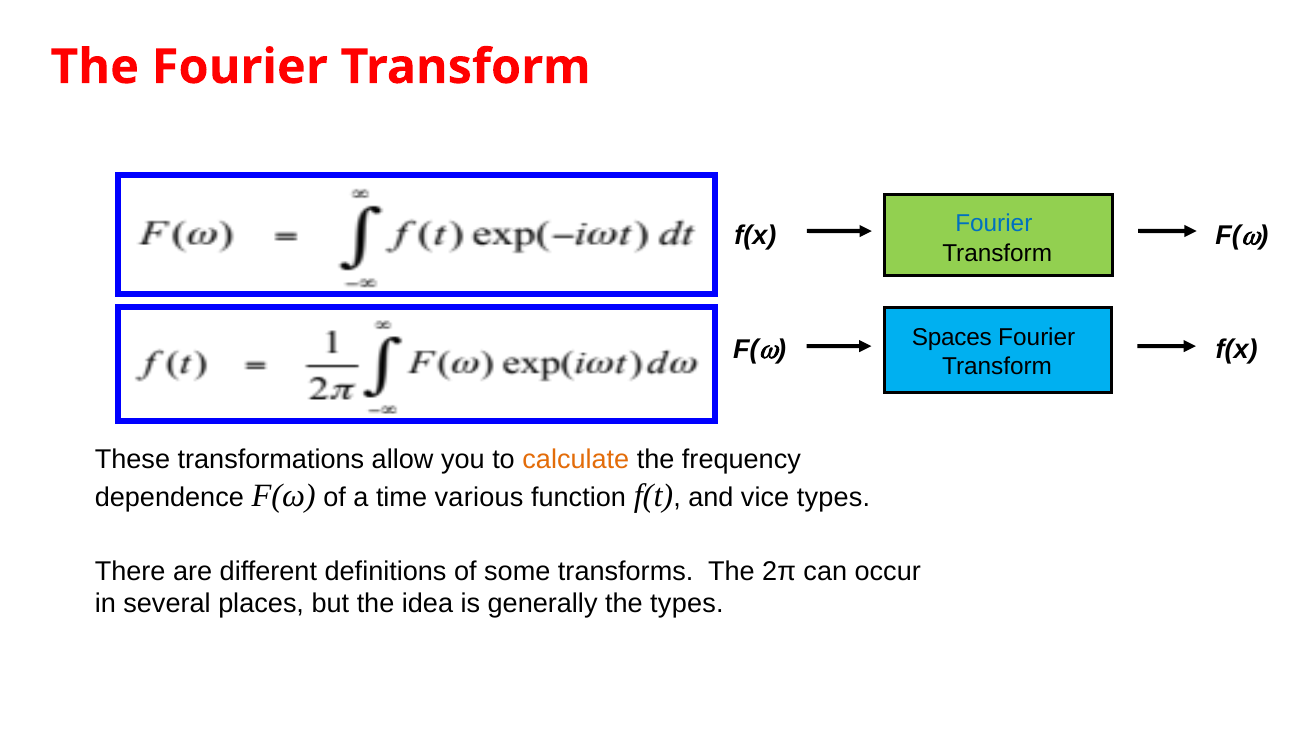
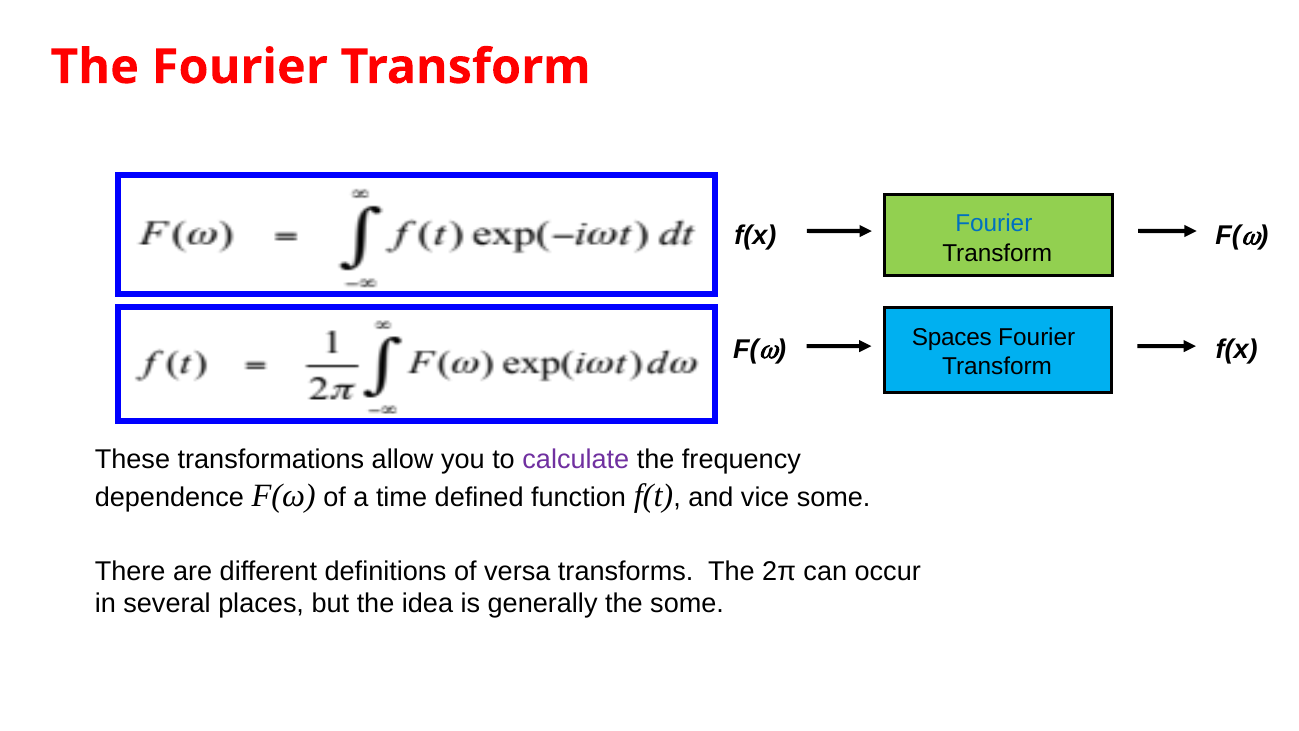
calculate colour: orange -> purple
various: various -> defined
vice types: types -> some
some: some -> versa
the types: types -> some
